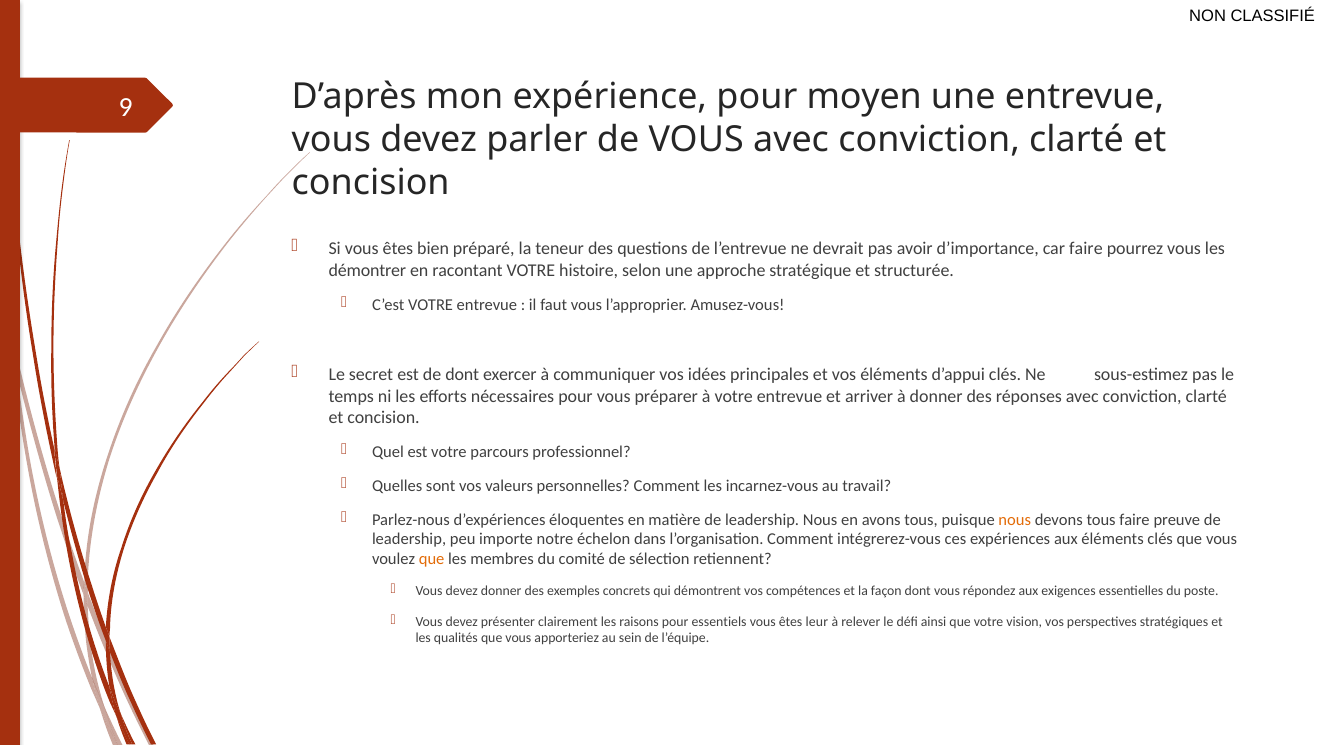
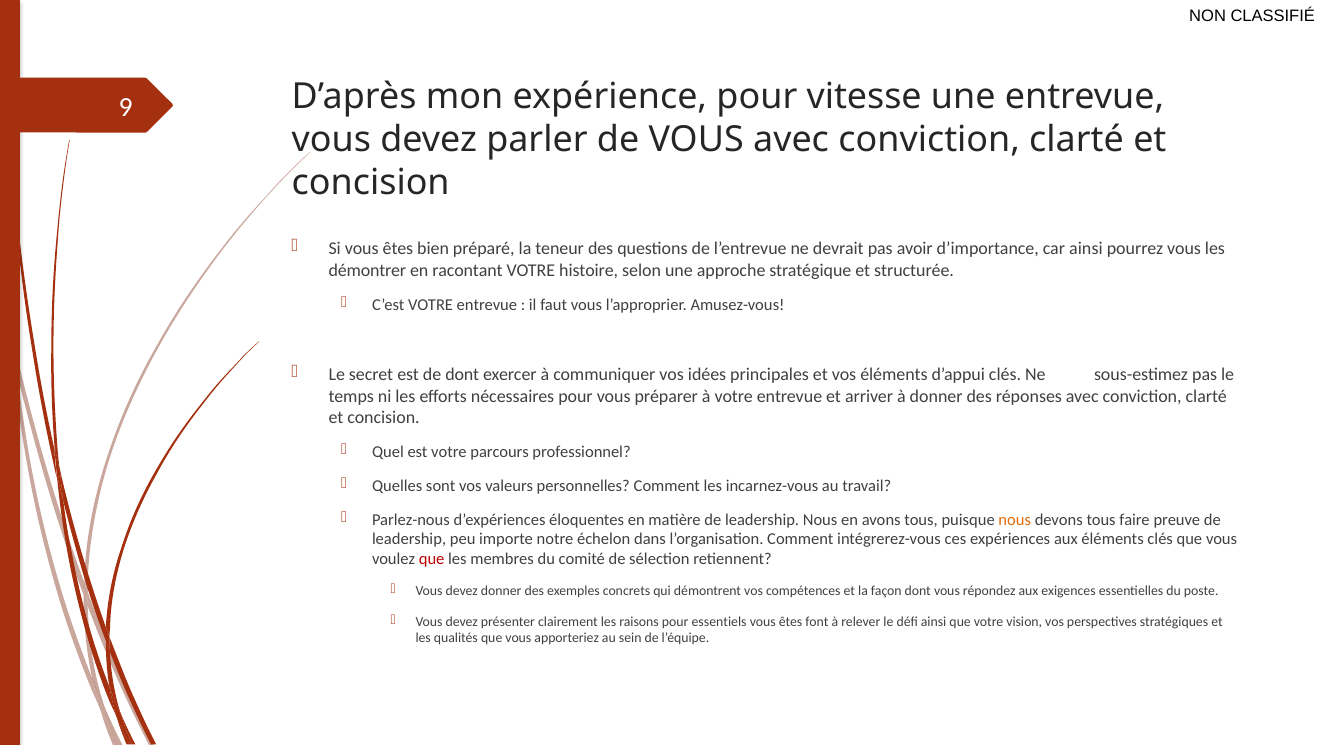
moyen: moyen -> vitesse
car faire: faire -> ainsi
que at (432, 560) colour: orange -> red
leur: leur -> font
